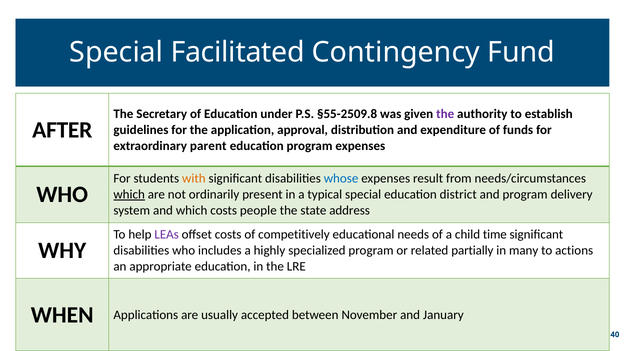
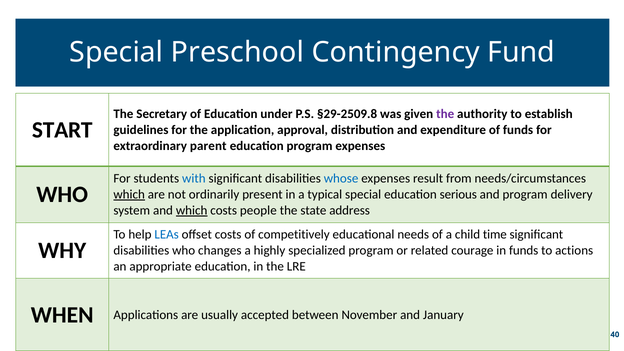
Facilitated: Facilitated -> Preschool
§55-2509.8: §55-2509.8 -> §29-2509.8
AFTER: AFTER -> START
with colour: orange -> blue
district: district -> serious
which at (192, 210) underline: none -> present
LEAs colour: purple -> blue
includes: includes -> changes
partially: partially -> courage
in many: many -> funds
